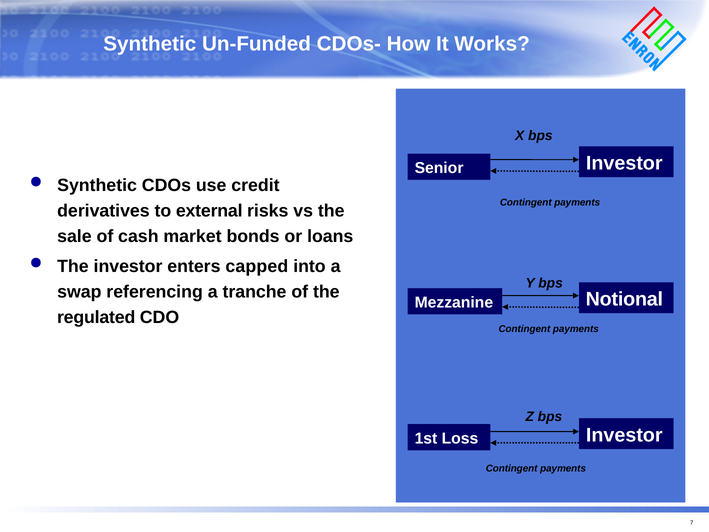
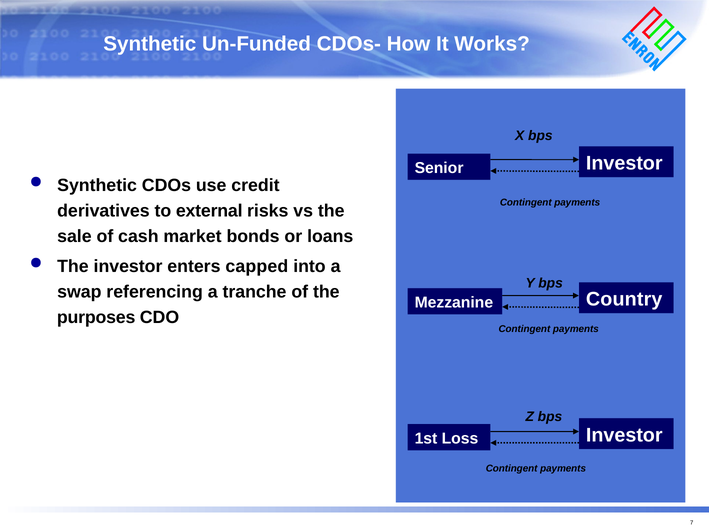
Notional: Notional -> Country
regulated: regulated -> purposes
